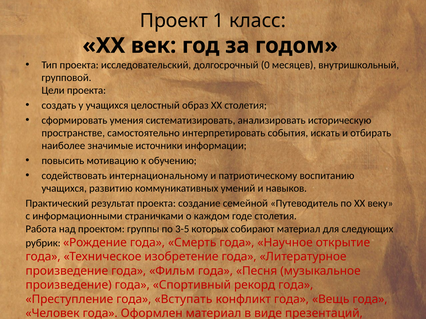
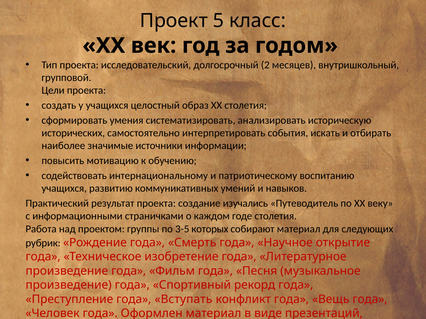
1: 1 -> 5
0: 0 -> 2
пространстве: пространстве -> исторических
семейной: семейной -> изучались
